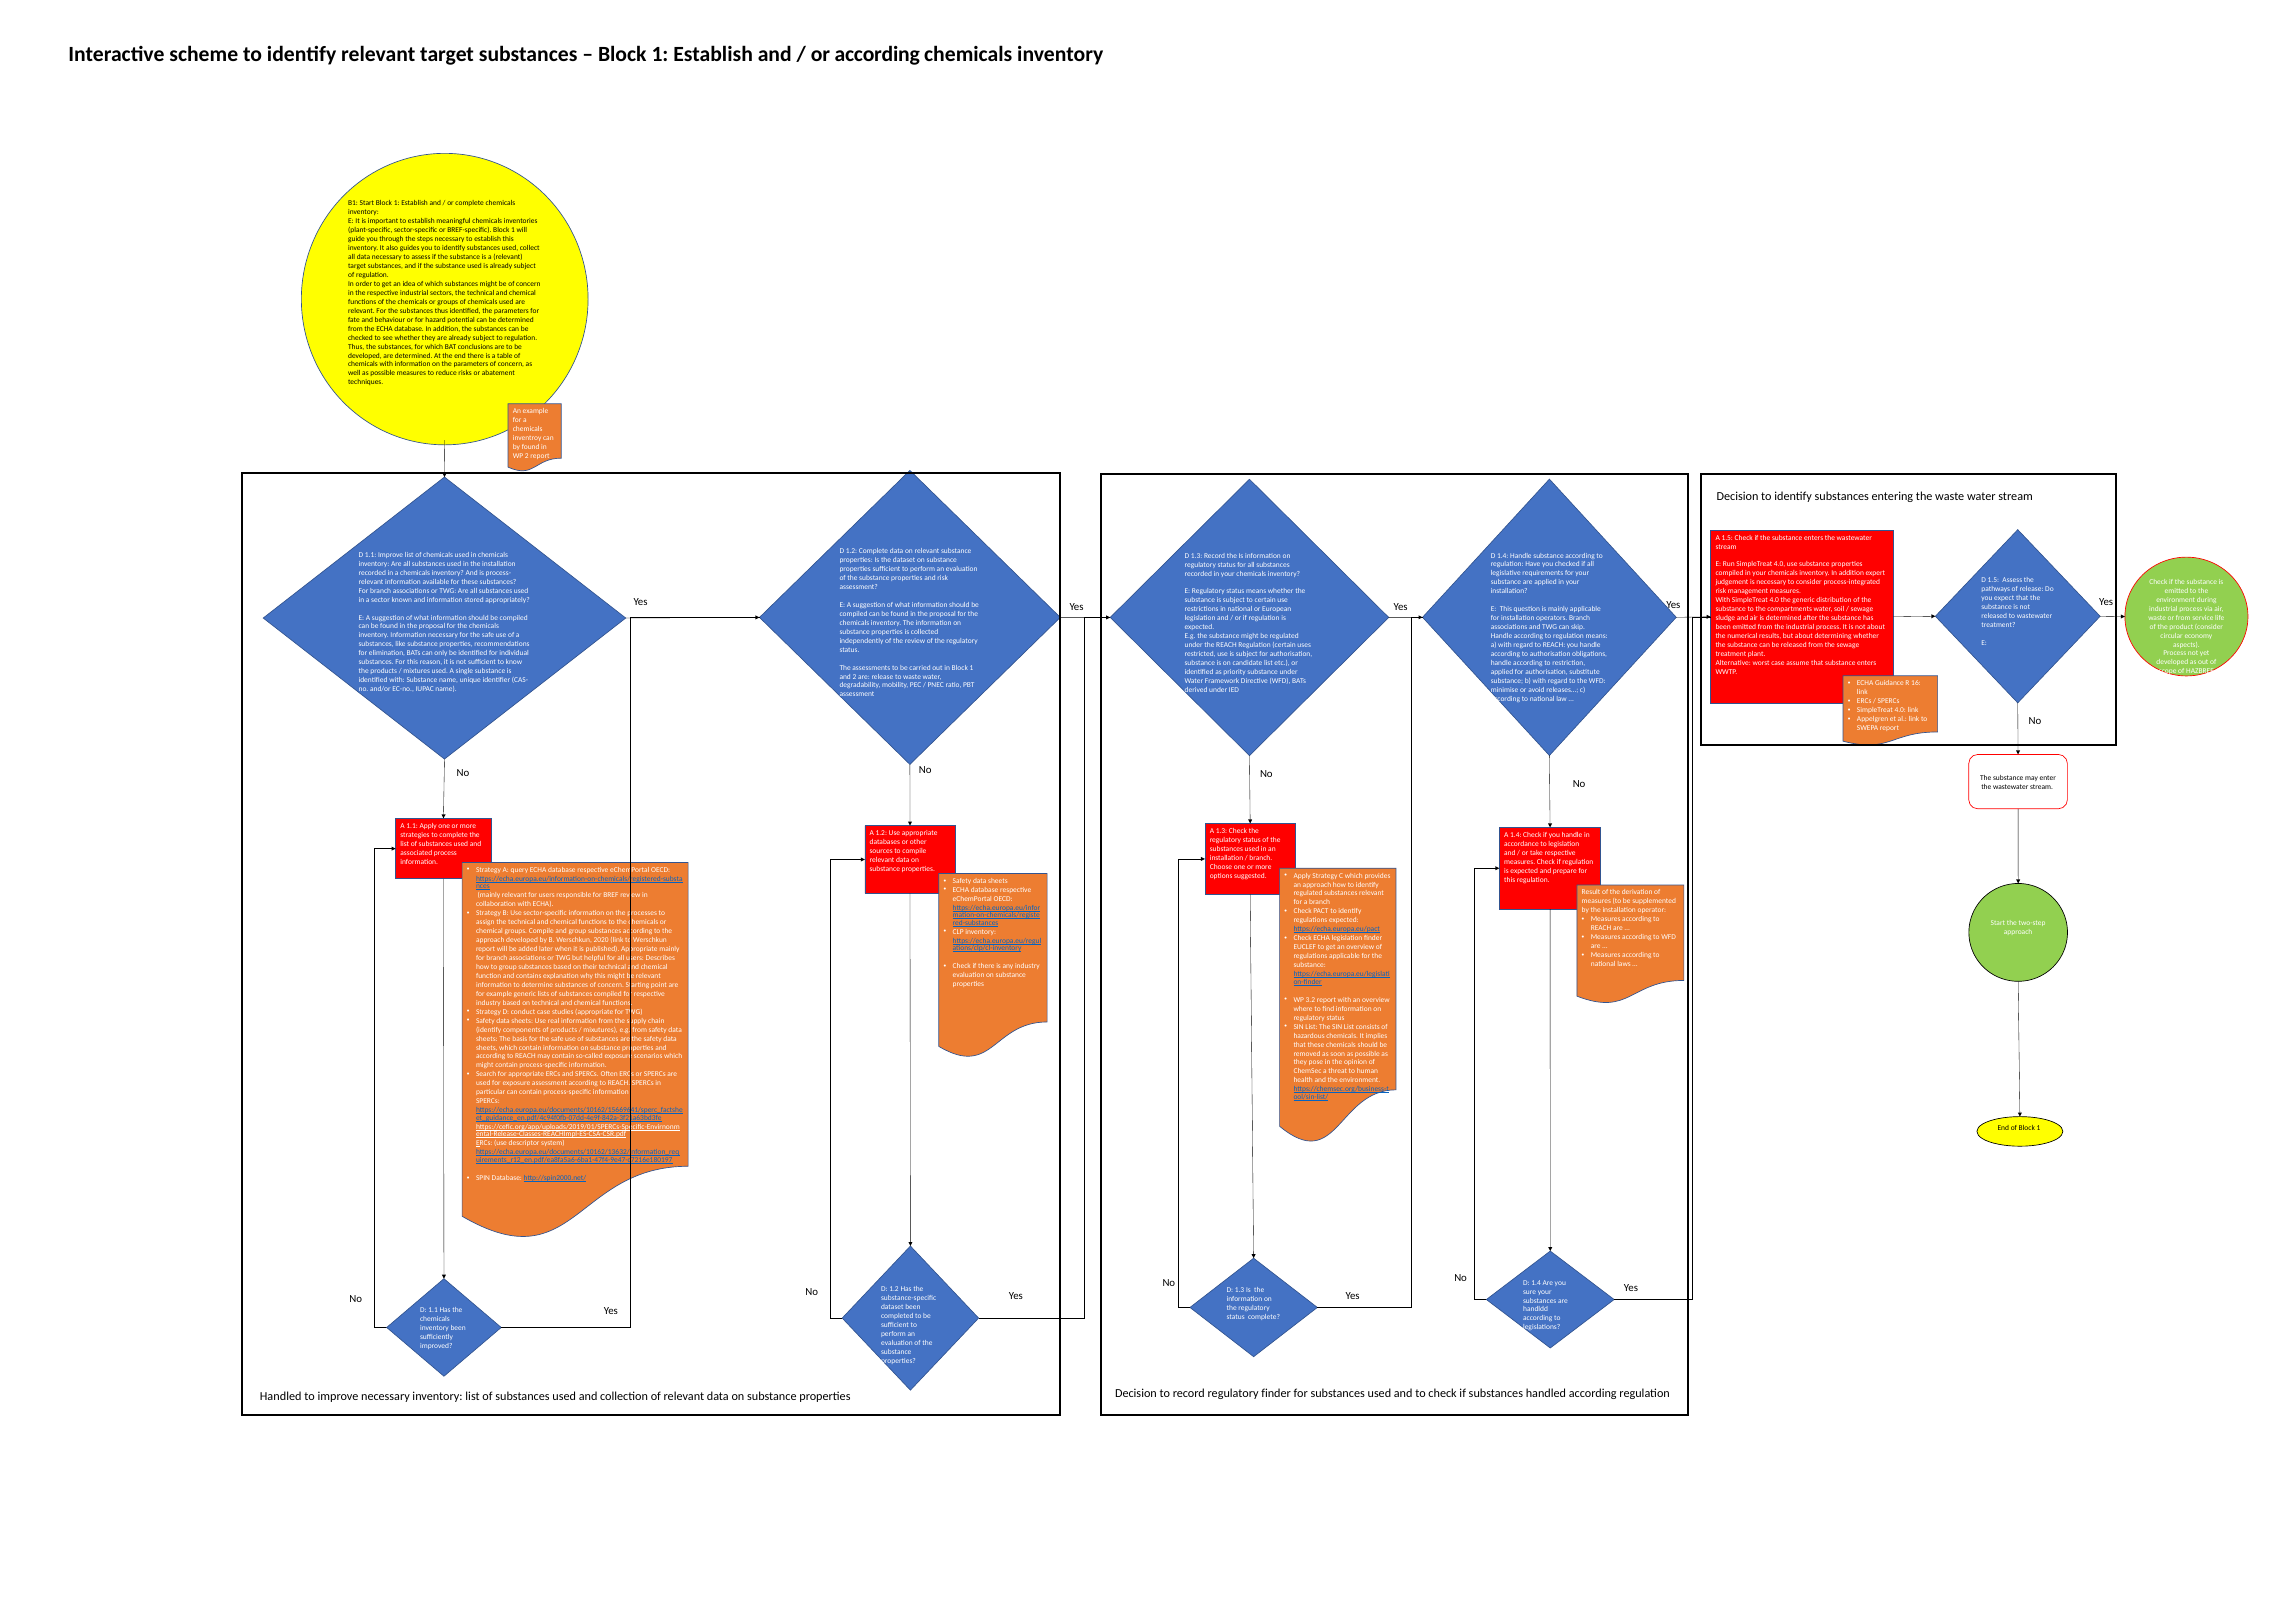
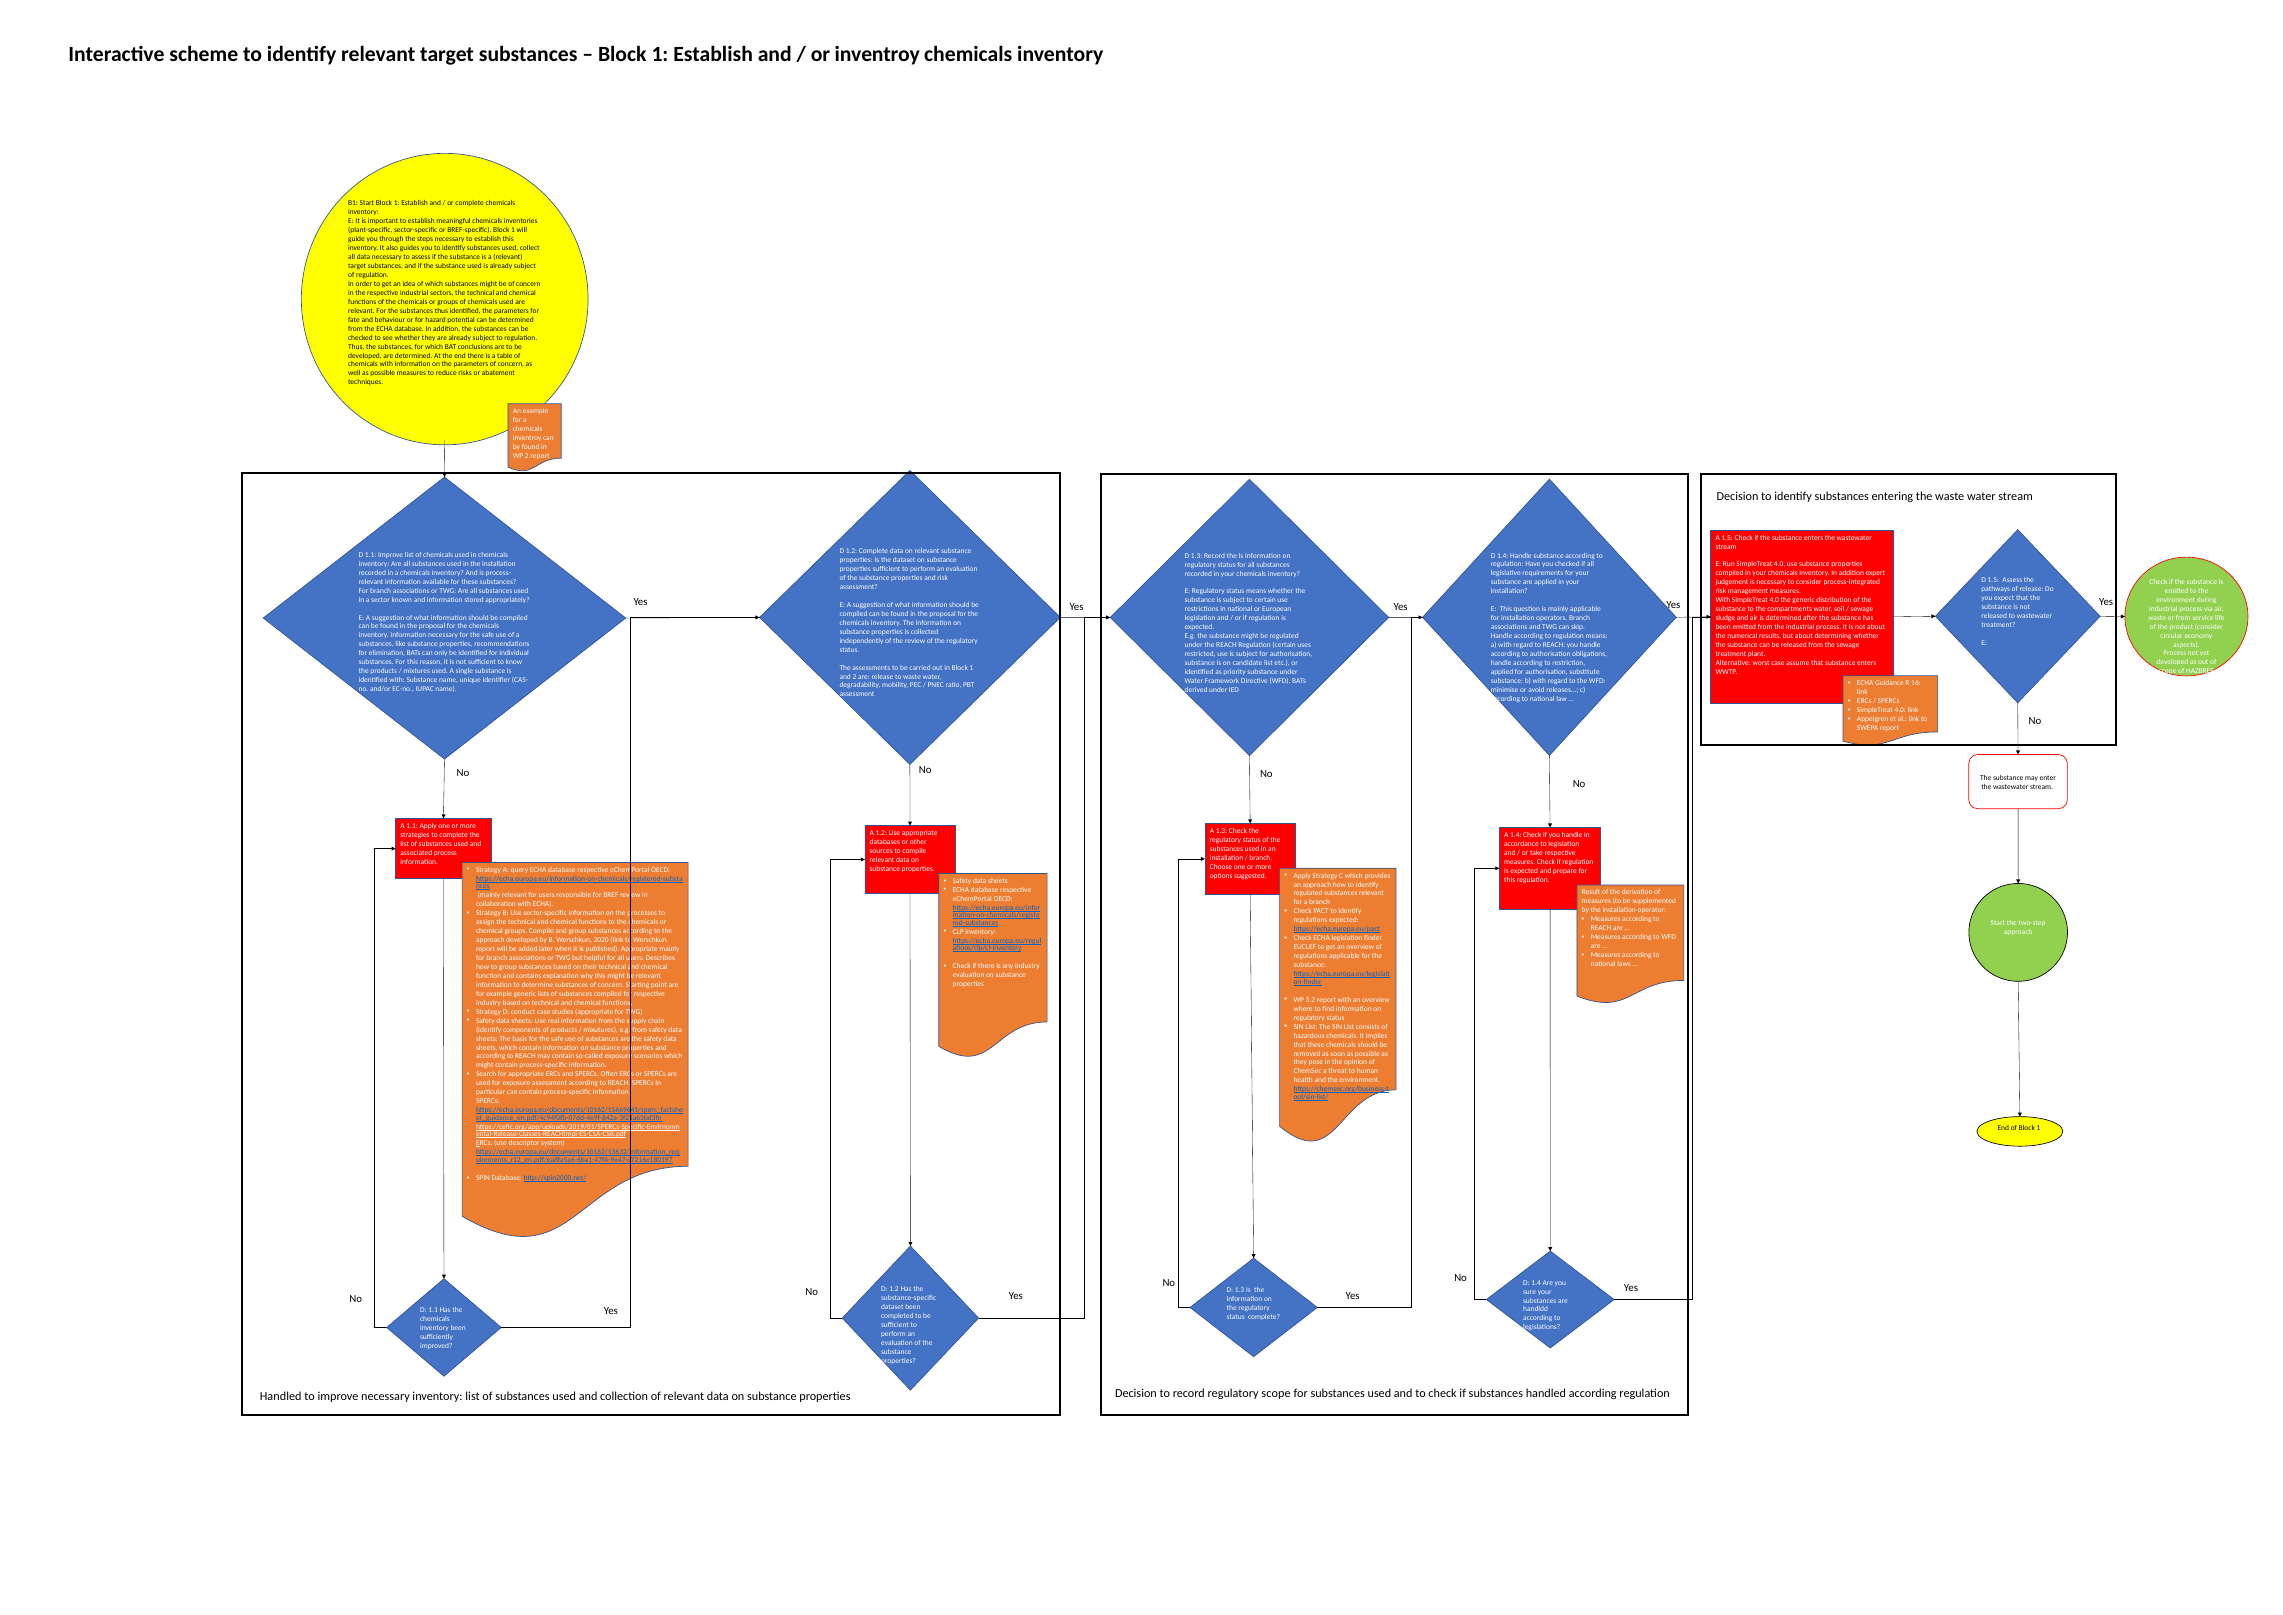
or according: according -> inventroy
regulatory finder: finder -> scope
